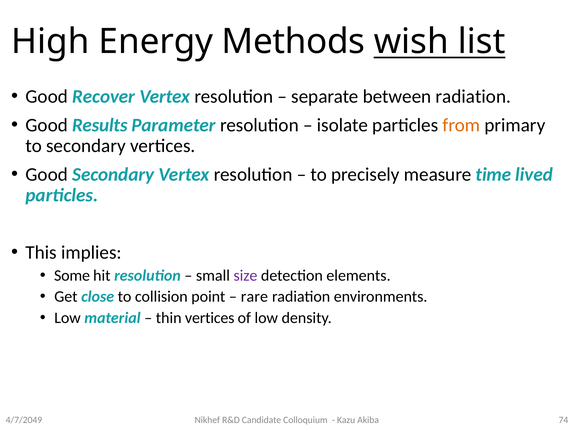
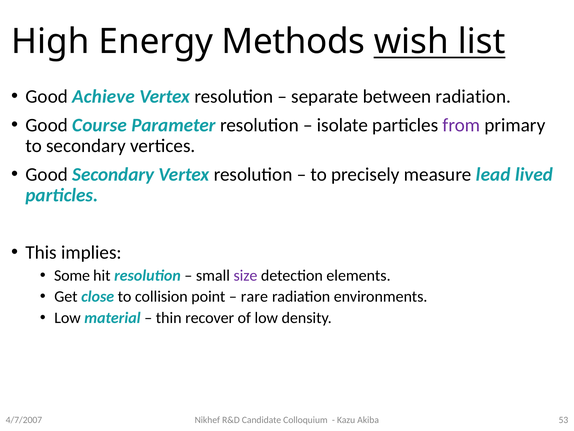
Recover: Recover -> Achieve
Results: Results -> Course
from colour: orange -> purple
time: time -> lead
thin vertices: vertices -> recover
74: 74 -> 53
4/7/2049: 4/7/2049 -> 4/7/2007
